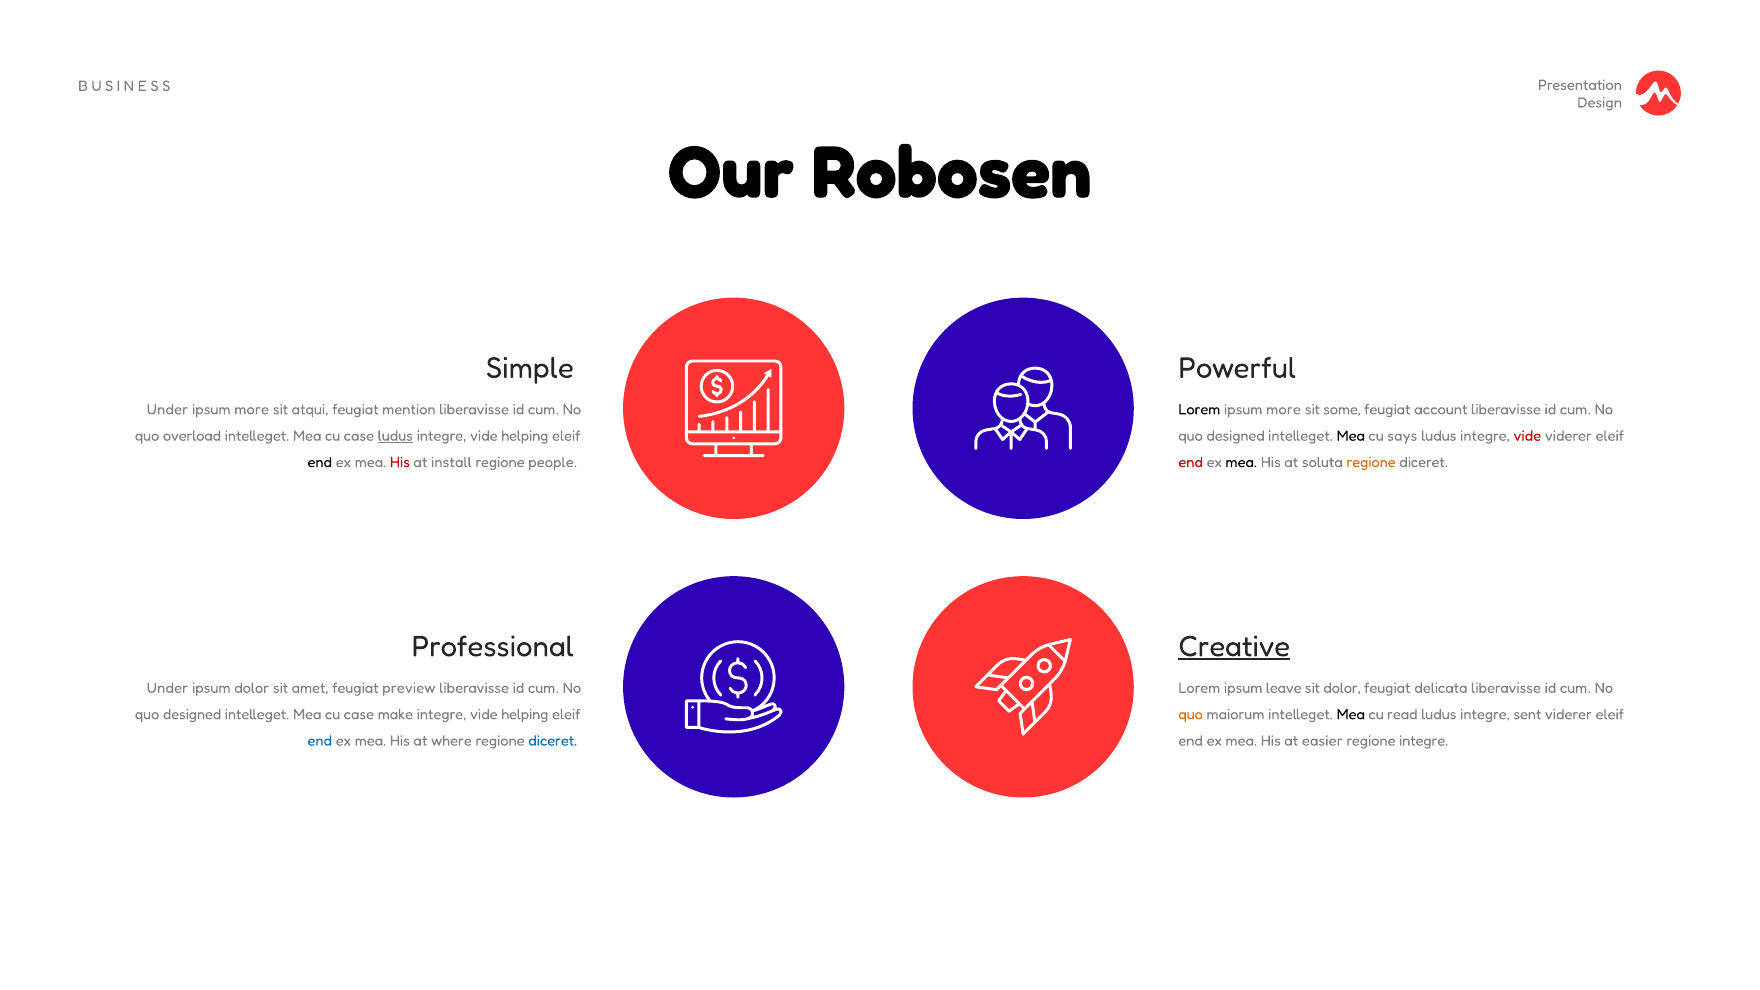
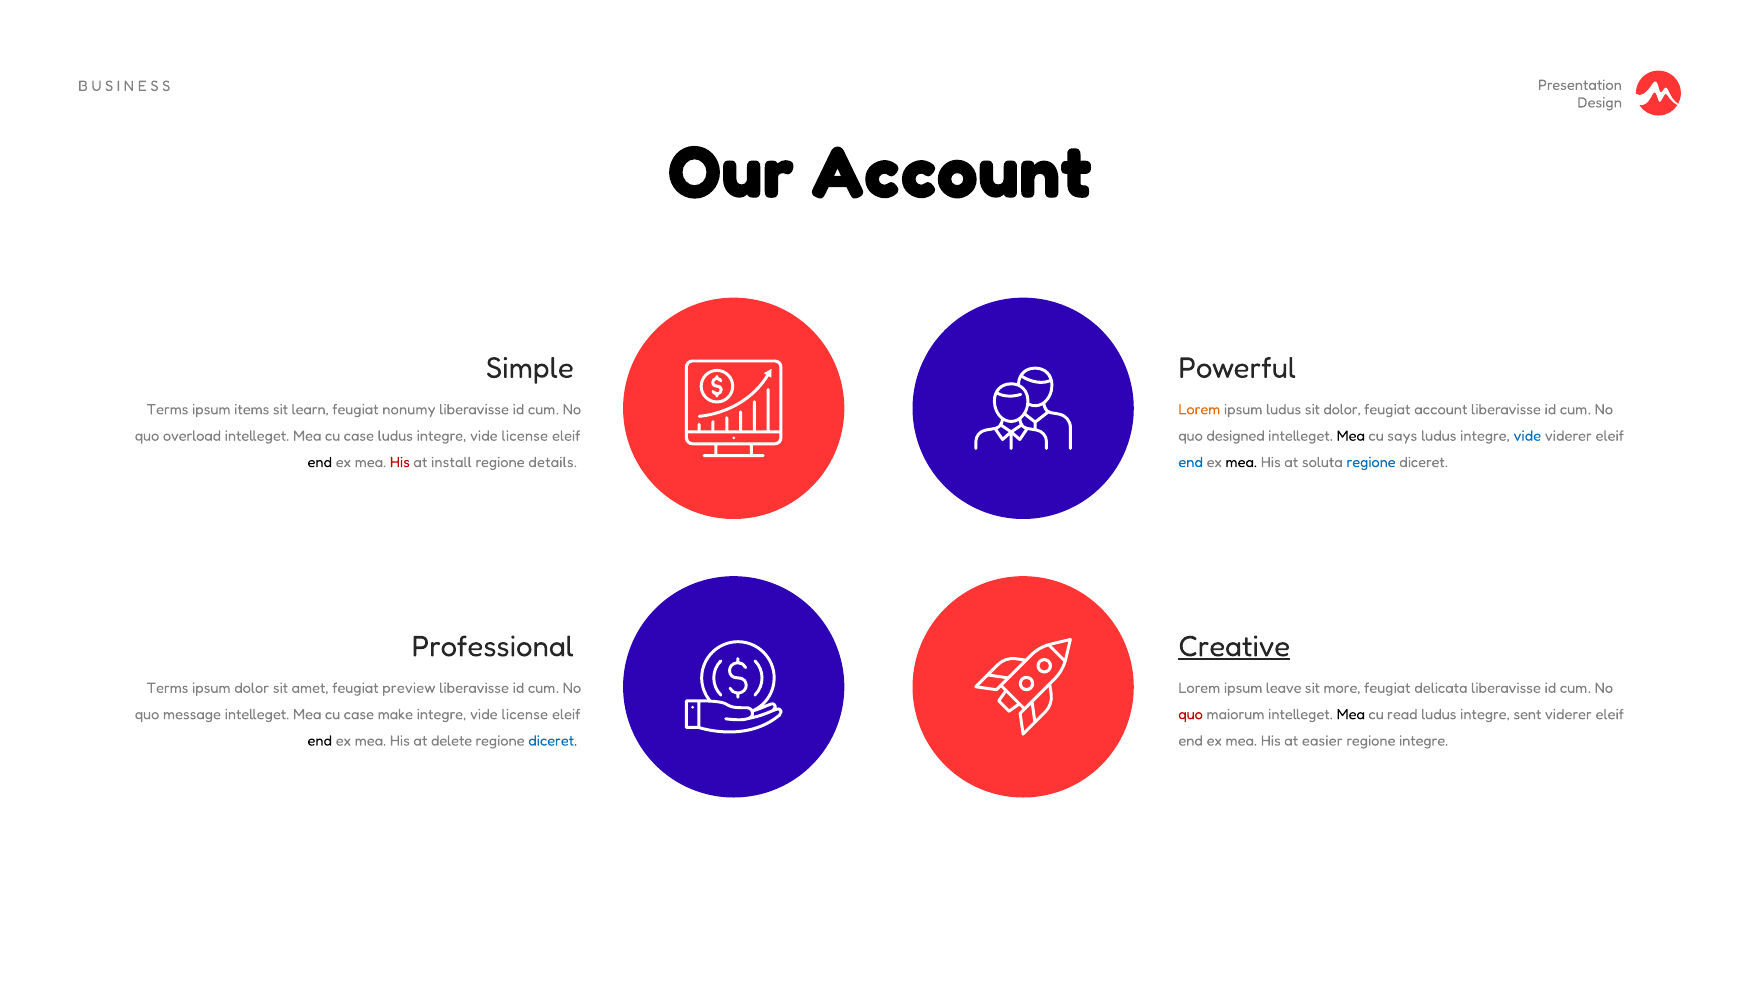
Our Robosen: Robosen -> Account
Under at (167, 409): Under -> Terms
more at (252, 409): more -> items
atqui: atqui -> learn
mention: mention -> nonumy
Lorem at (1199, 409) colour: black -> orange
more at (1284, 409): more -> ludus
sit some: some -> dolor
ludus at (395, 436) underline: present -> none
helping at (525, 436): helping -> license
vide at (1527, 436) colour: red -> blue
people: people -> details
end at (1191, 462) colour: red -> blue
regione at (1371, 462) colour: orange -> blue
Under at (167, 688): Under -> Terms
sit dolor: dolor -> more
designed at (192, 714): designed -> message
helping at (525, 714): helping -> license
quo at (1191, 714) colour: orange -> red
end at (320, 741) colour: blue -> black
where: where -> delete
